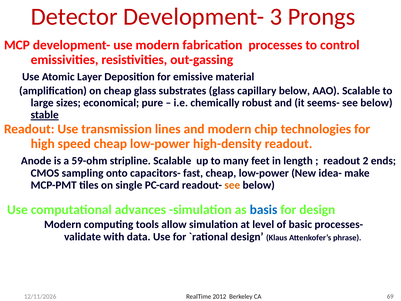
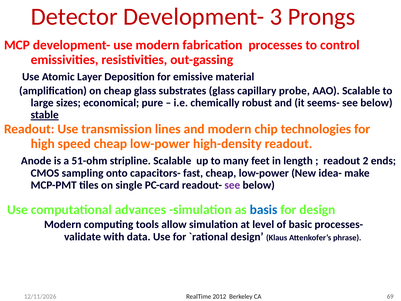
capillary below: below -> probe
59-ohm: 59-ohm -> 51-ohm
see at (232, 185) colour: orange -> purple
